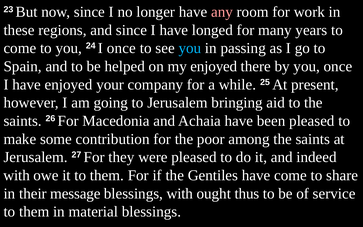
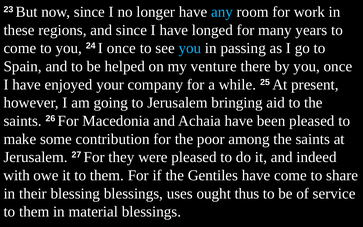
any colour: pink -> light blue
my enjoyed: enjoyed -> venture
message: message -> blessing
blessings with: with -> uses
